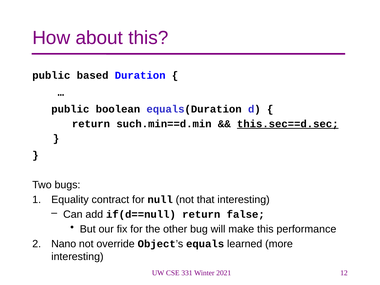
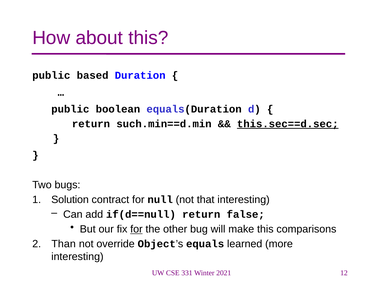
Equality: Equality -> Solution
for at (136, 229) underline: none -> present
performance: performance -> comparisons
Nano: Nano -> Than
